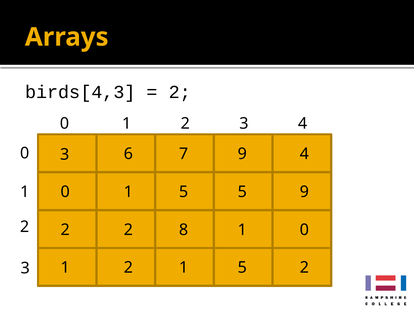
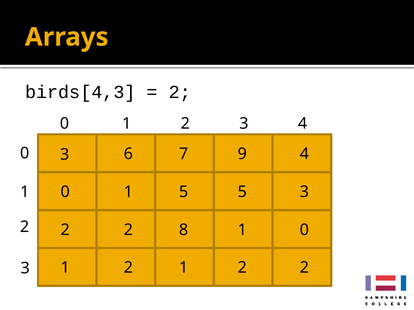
5 9: 9 -> 3
2 1 5: 5 -> 2
